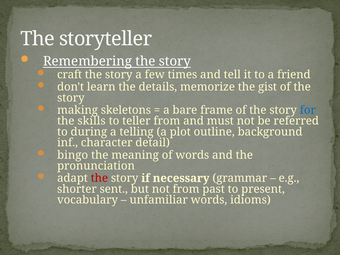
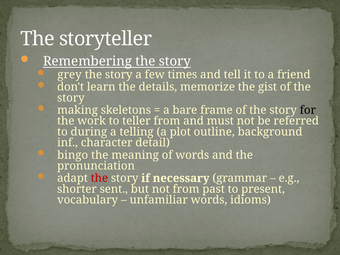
craft: craft -> grey
for colour: blue -> black
skills: skills -> work
